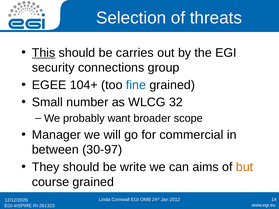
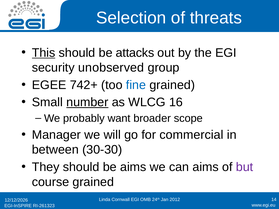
carries: carries -> attacks
connections: connections -> unobserved
104+: 104+ -> 742+
number underline: none -> present
32: 32 -> 16
30-97: 30-97 -> 30-30
be write: write -> aims
but colour: orange -> purple
